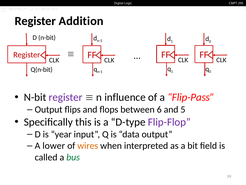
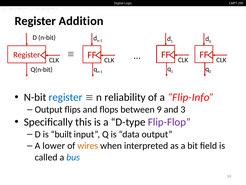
register at (66, 97) colour: purple -> blue
influence: influence -> reliability
Flip-Pass: Flip-Pass -> Flip-Info
6: 6 -> 9
5: 5 -> 3
year: year -> built
bus colour: green -> blue
